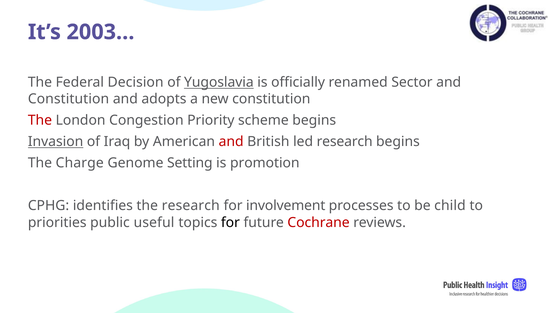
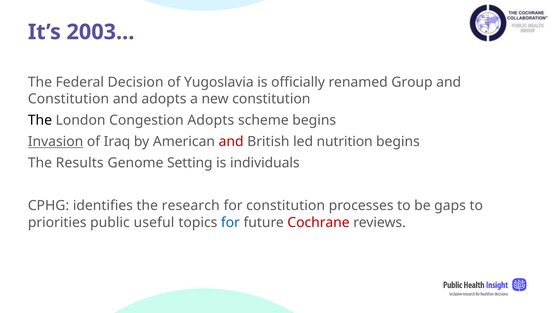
Yugoslavia underline: present -> none
Sector: Sector -> Group
The at (40, 121) colour: red -> black
Congestion Priority: Priority -> Adopts
led research: research -> nutrition
Charge: Charge -> Results
promotion: promotion -> individuals
for involvement: involvement -> constitution
child: child -> gaps
for at (230, 223) colour: black -> blue
